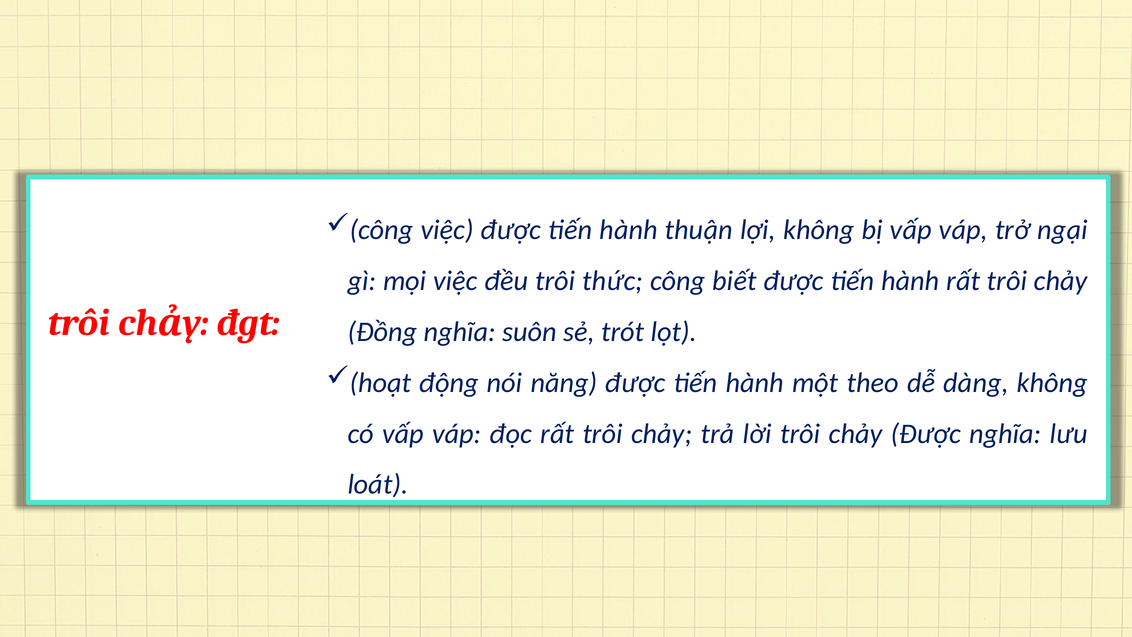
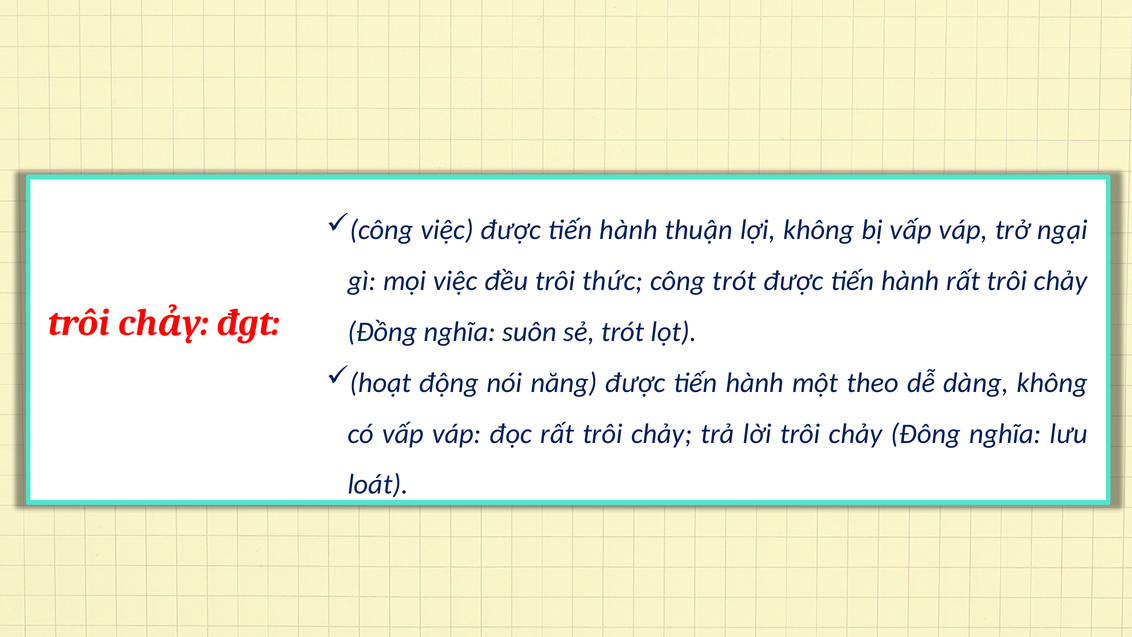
công biết: biết -> trót
chảy Được: Được -> Đông
